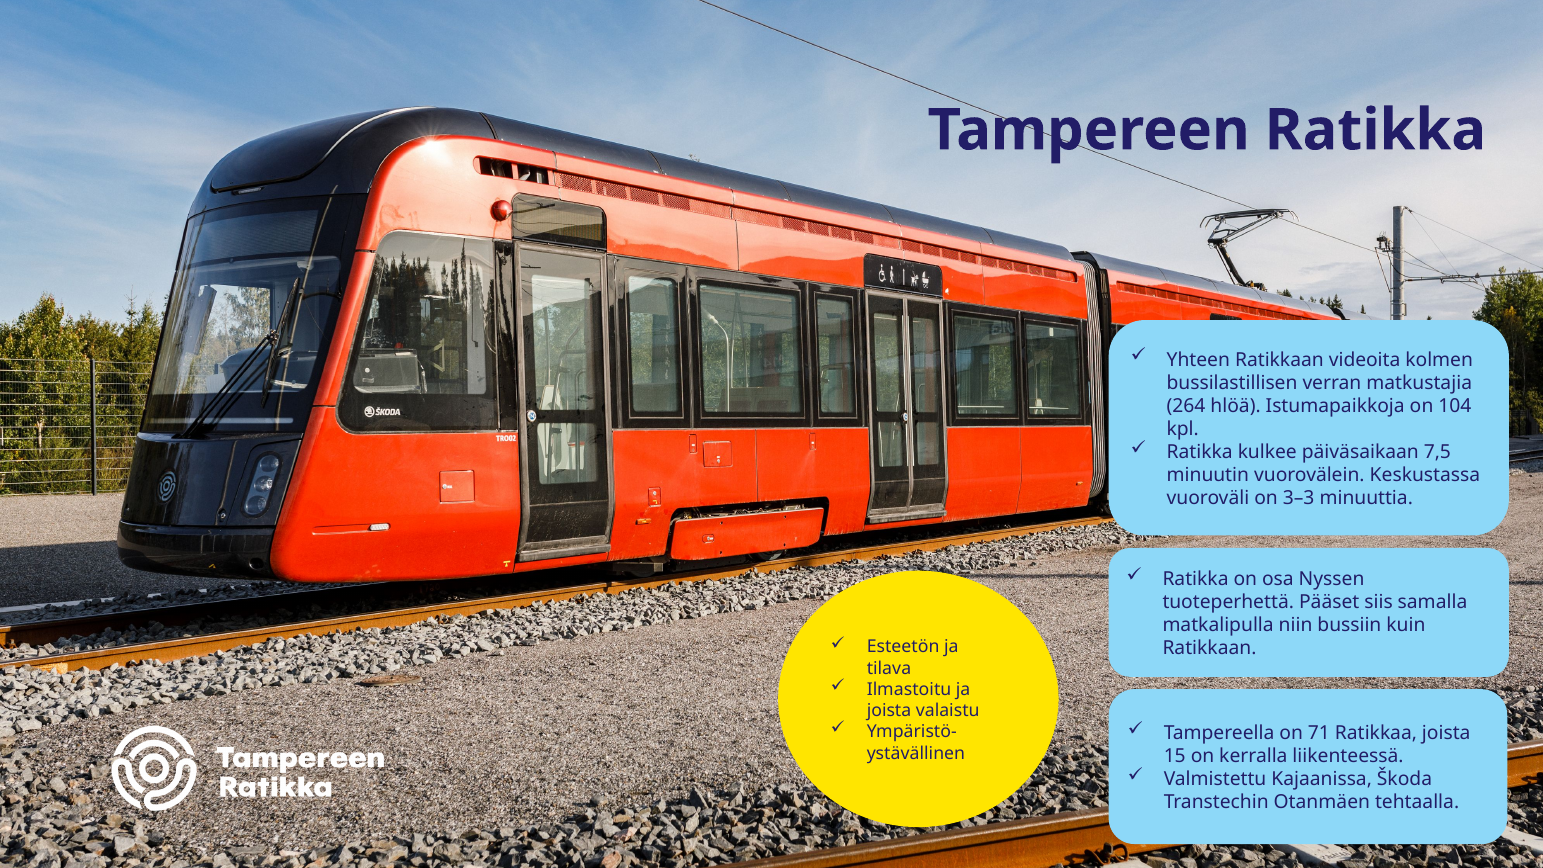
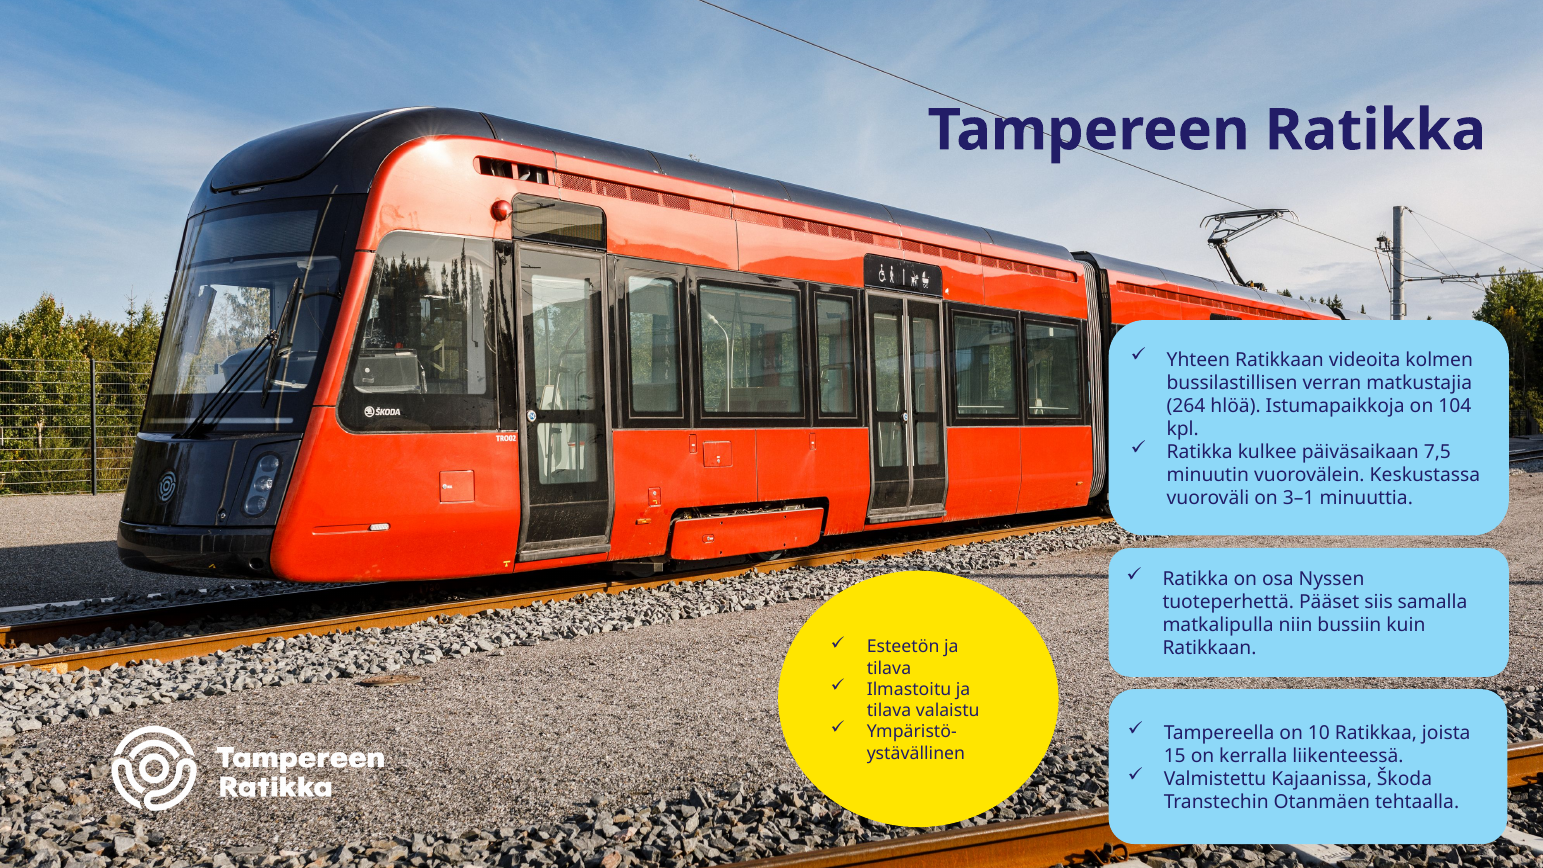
3–3: 3–3 -> 3–1
joista at (889, 711): joista -> tilava
71: 71 -> 10
